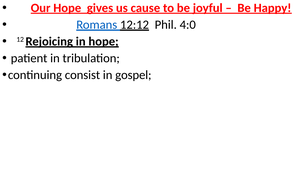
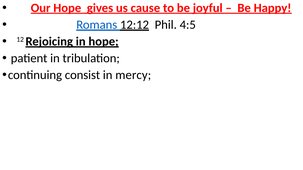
4:0: 4:0 -> 4:5
gospel: gospel -> mercy
